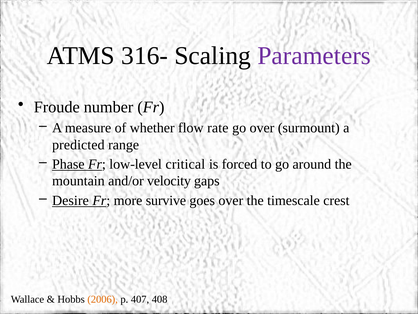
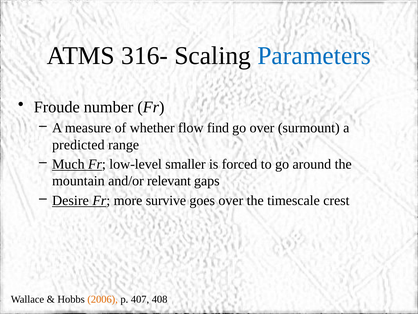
Parameters colour: purple -> blue
rate: rate -> find
Phase: Phase -> Much
critical: critical -> smaller
velocity: velocity -> relevant
